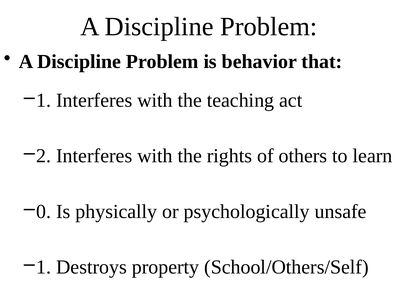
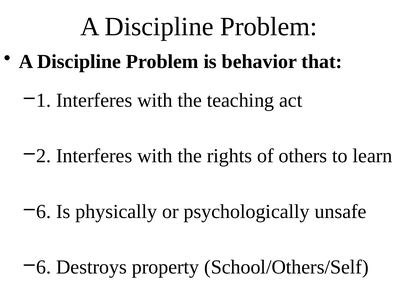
0 at (44, 212): 0 -> 6
1 at (44, 268): 1 -> 6
